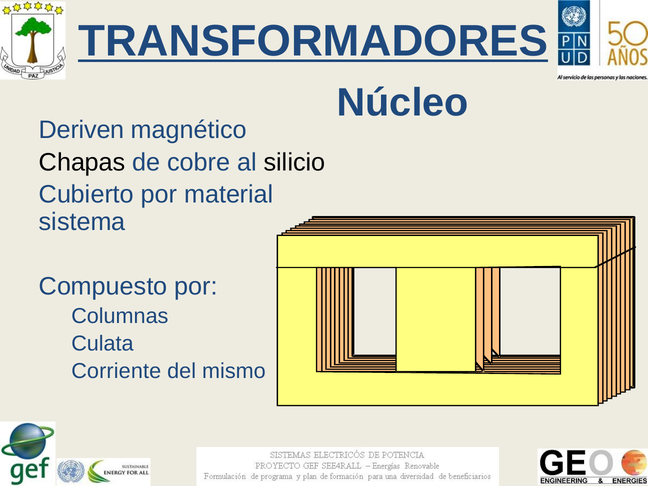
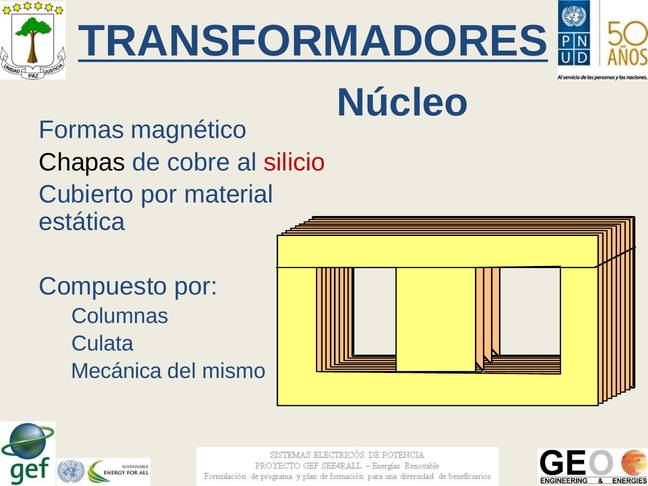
Deriven: Deriven -> Formas
silicio colour: black -> red
sistema: sistema -> estática
Corriente: Corriente -> Mecánica
